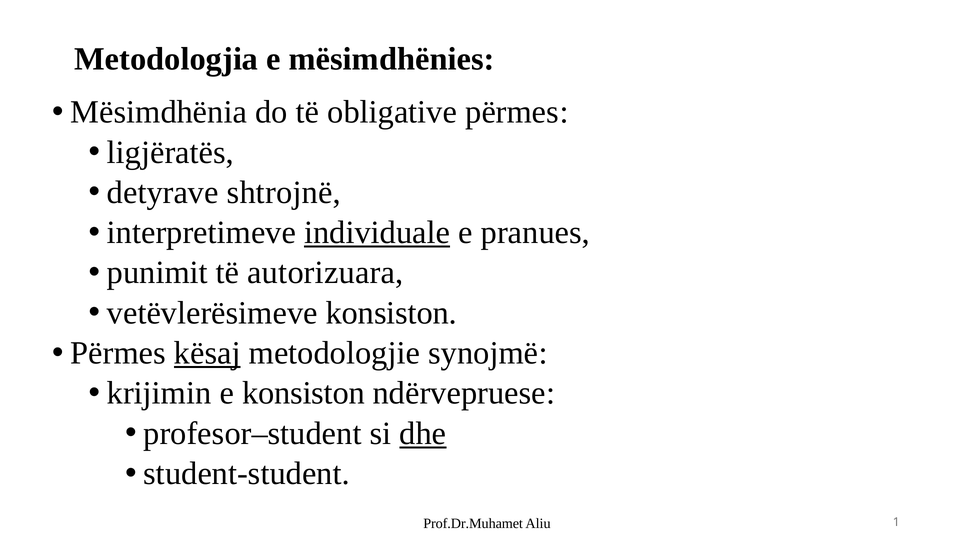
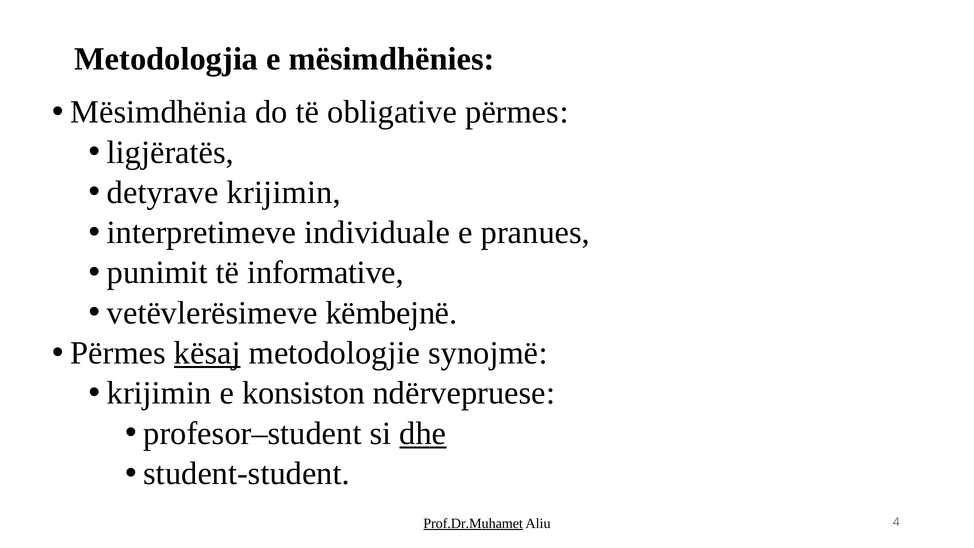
detyrave shtrojnë: shtrojnë -> krijimin
individuale underline: present -> none
autorizuara: autorizuara -> informative
vetëvlerësimeve konsiston: konsiston -> këmbejnë
Prof.Dr.Muhamet underline: none -> present
1: 1 -> 4
